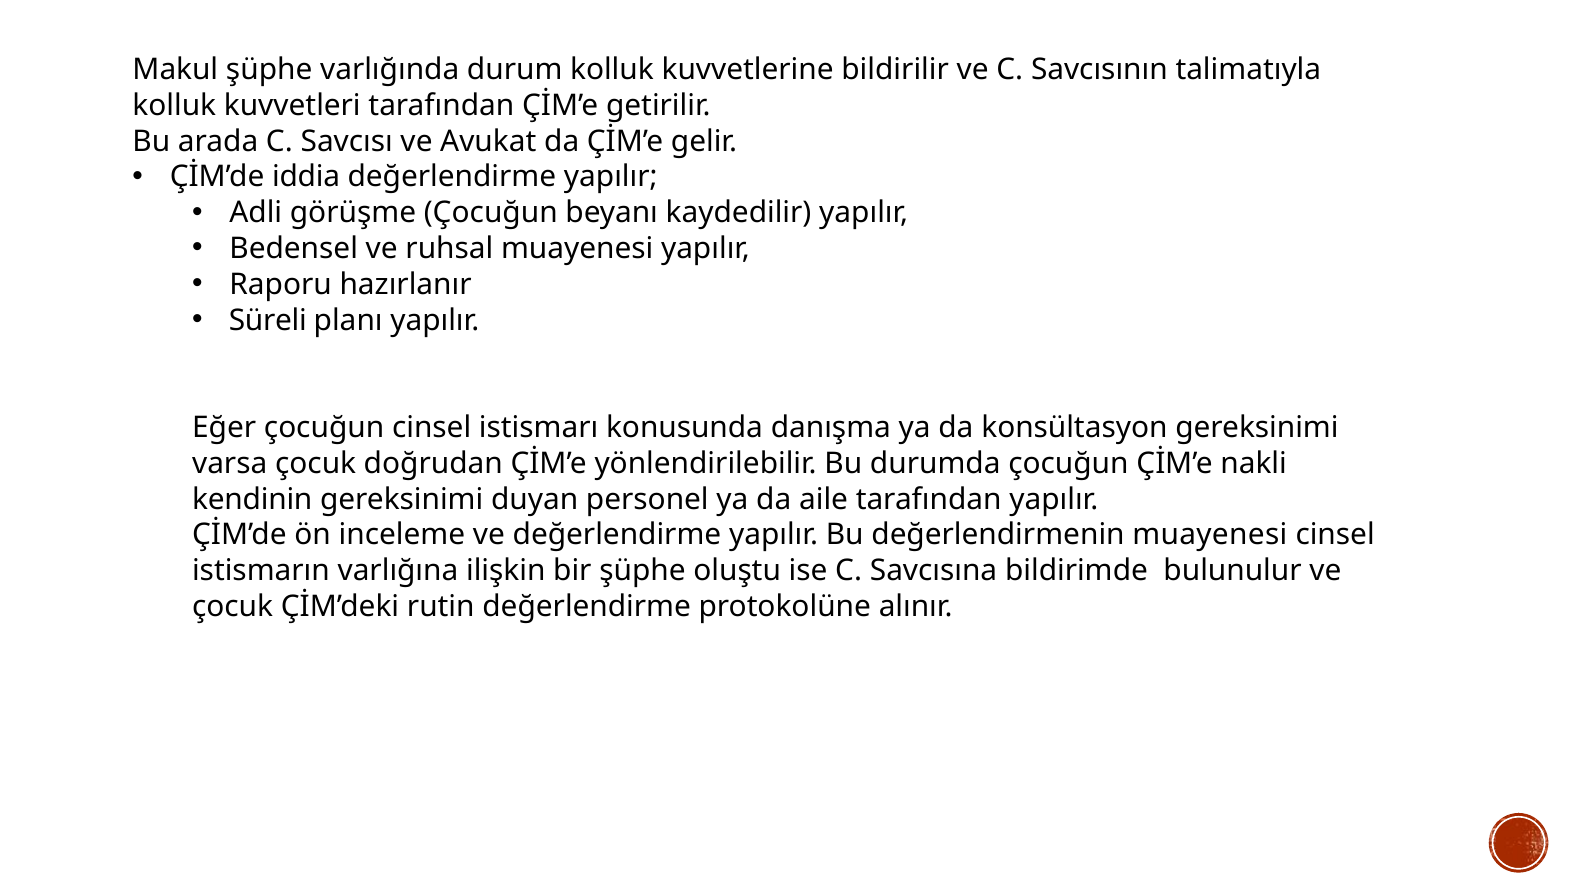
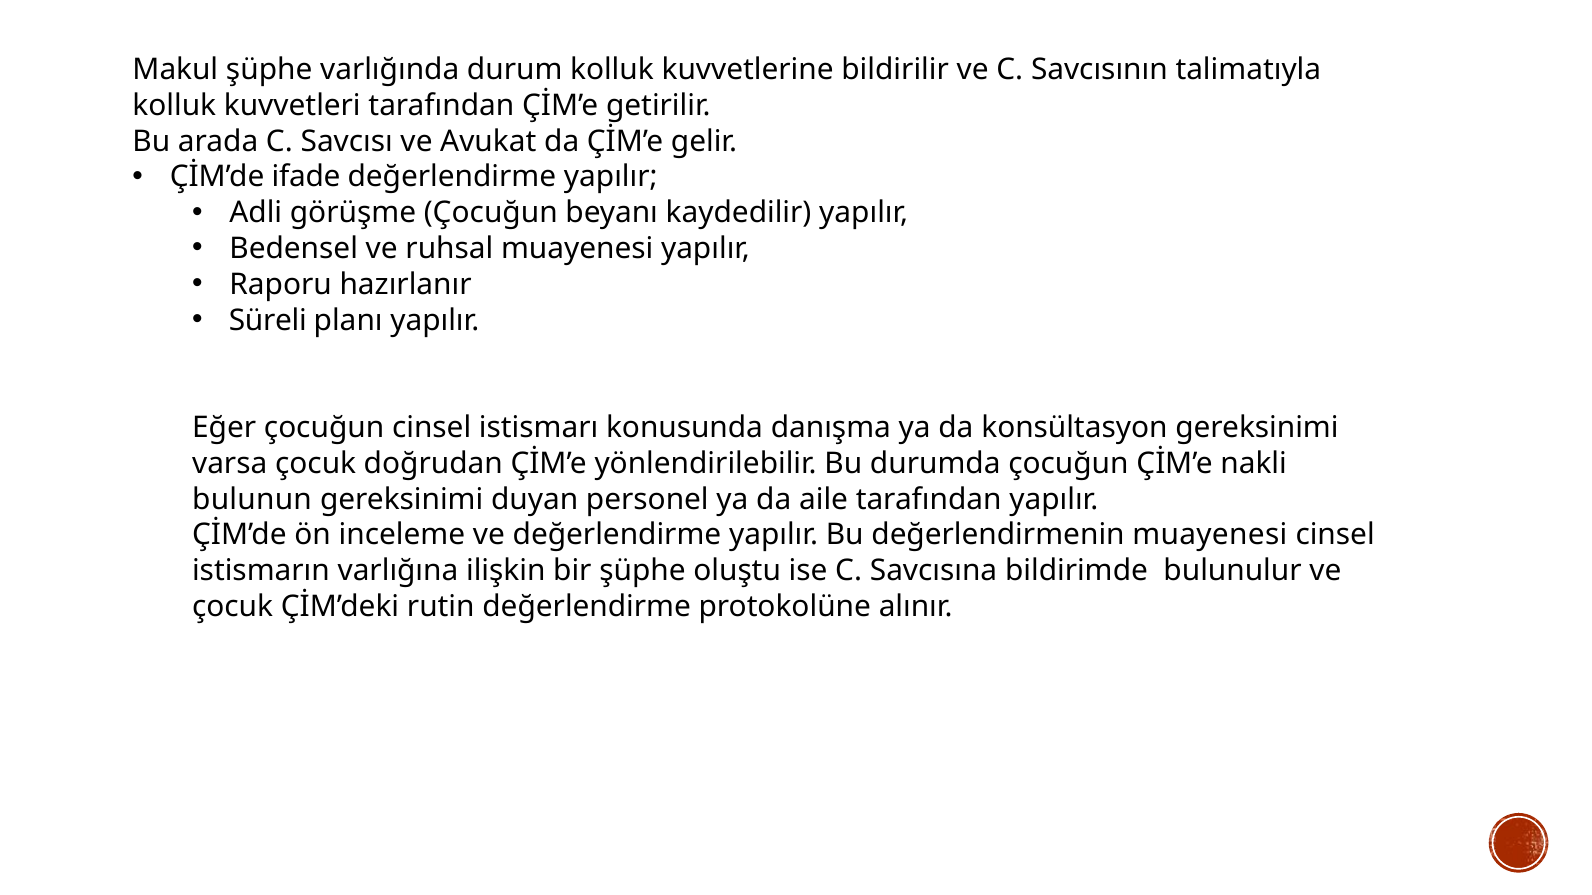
iddia: iddia -> ifade
kendinin: kendinin -> bulunun
